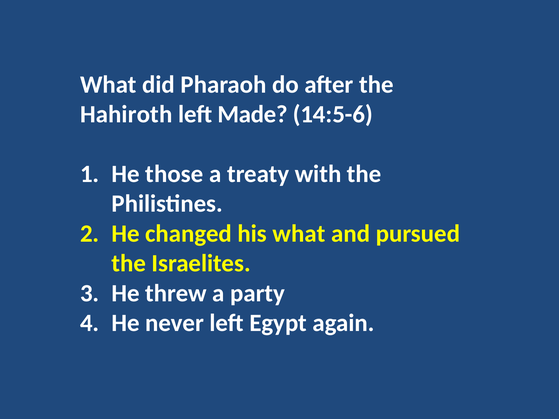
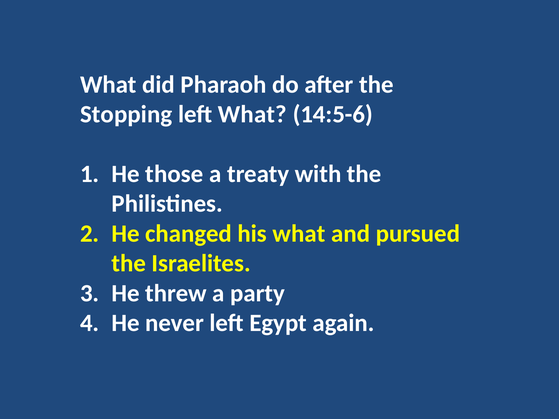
Hahiroth: Hahiroth -> Stopping
left Made: Made -> What
